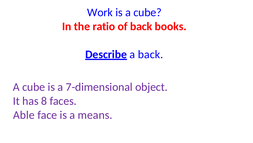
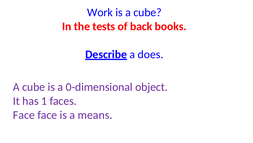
ratio: ratio -> tests
a back: back -> does
7-dimensional: 7-dimensional -> 0-dimensional
8: 8 -> 1
Able at (24, 114): Able -> Face
